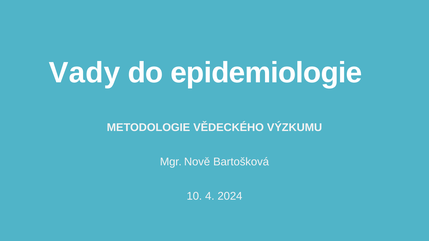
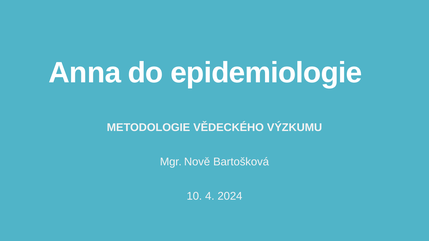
Vady: Vady -> Anna
